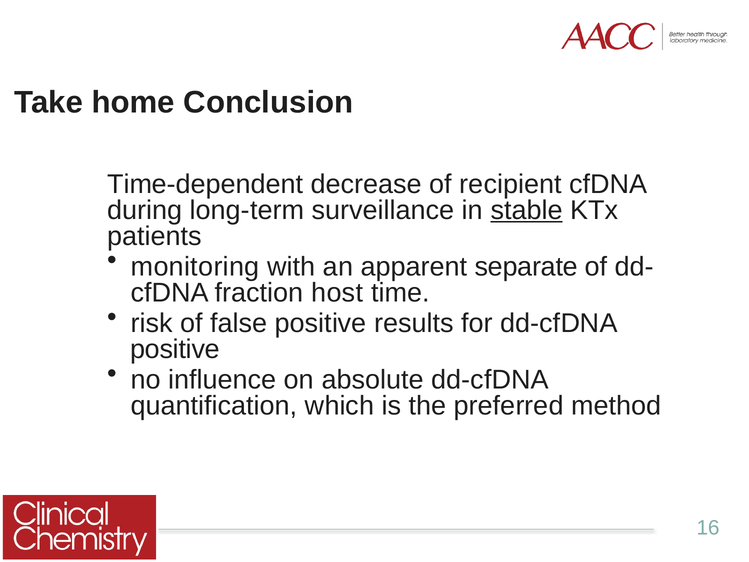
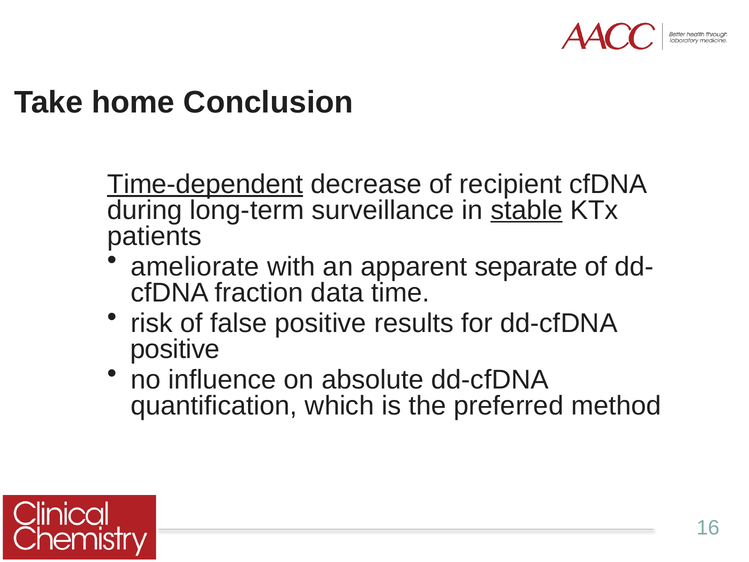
Time-dependent underline: none -> present
monitoring: monitoring -> ameliorate
host: host -> data
